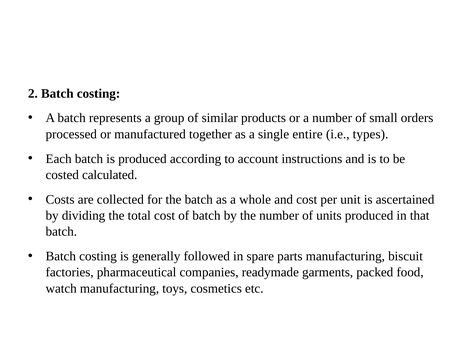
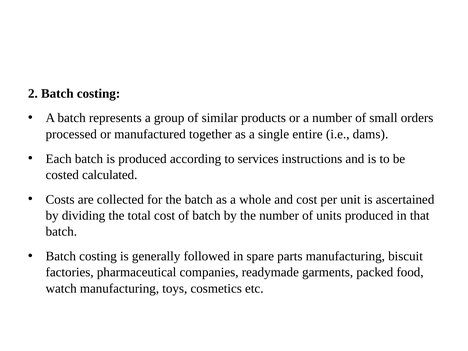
types: types -> dams
account: account -> services
